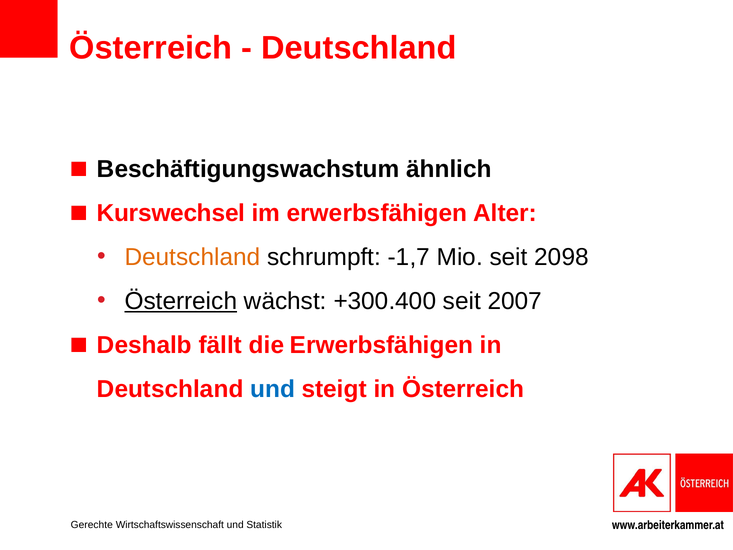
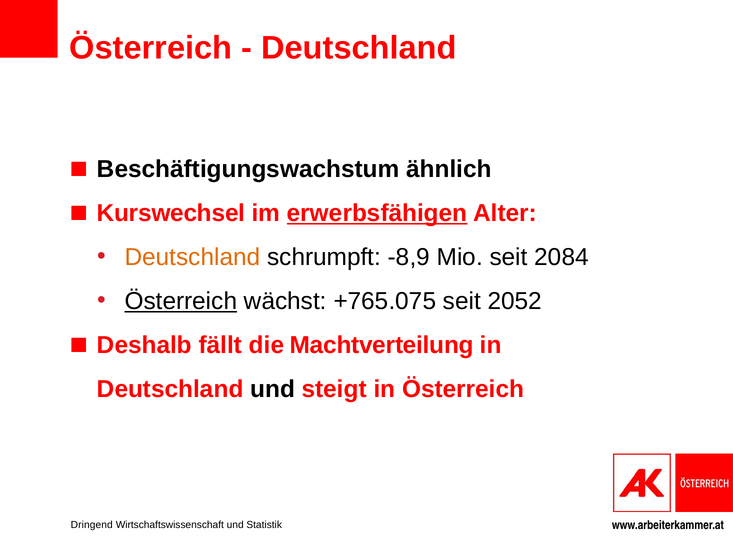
erwerbsfähigen at (377, 213) underline: none -> present
-1,7: -1,7 -> -8,9
2098: 2098 -> 2084
+300.400: +300.400 -> +765.075
2007: 2007 -> 2052
die Erwerbsfähigen: Erwerbsfähigen -> Machtverteilung
und at (273, 389) colour: blue -> black
Gerechte: Gerechte -> Dringend
